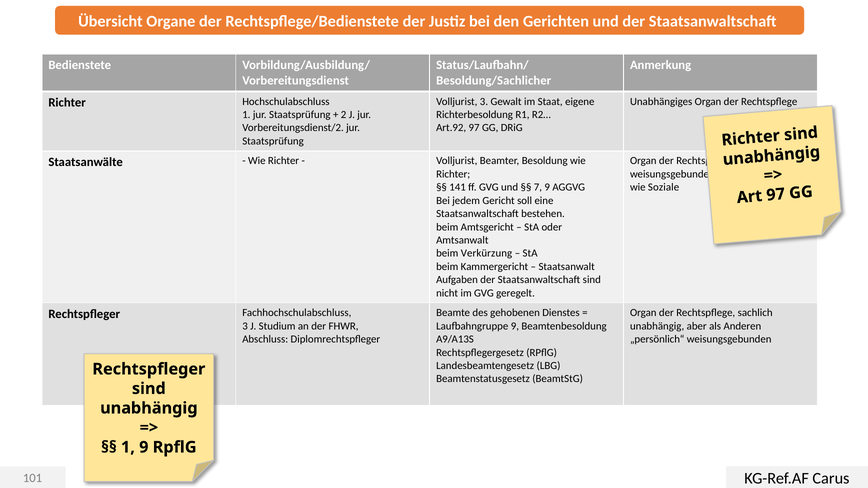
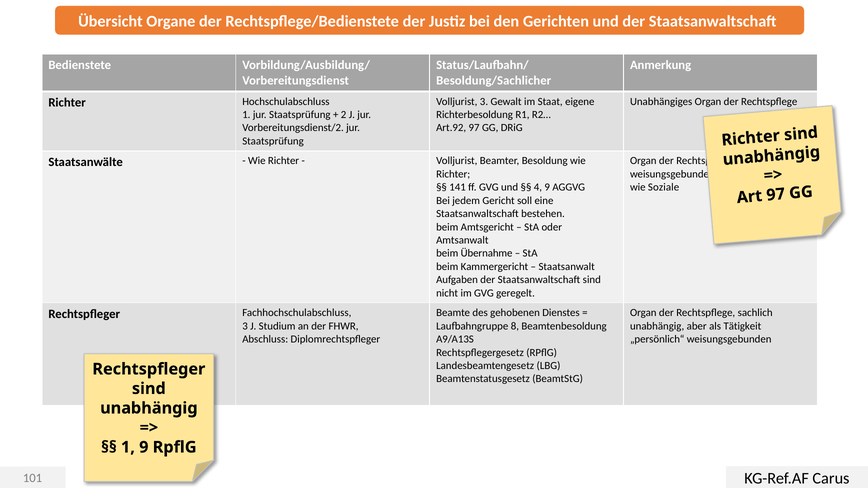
7: 7 -> 4
Verkürzung: Verkürzung -> Übernahme
Laufbahngruppe 9: 9 -> 8
Anderen: Anderen -> Tätigkeit
